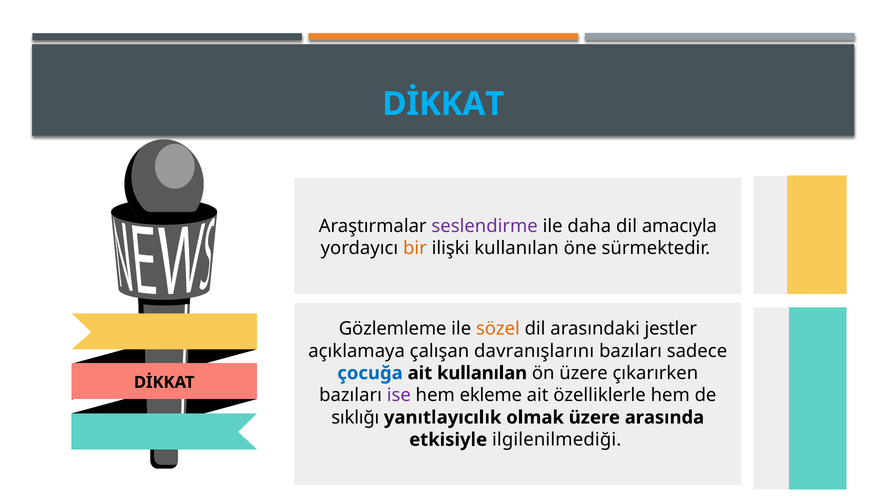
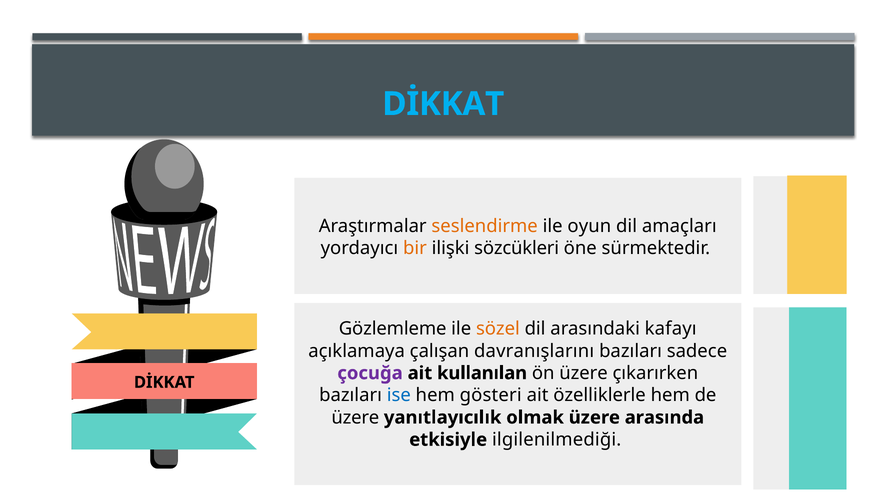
seslendirme colour: purple -> orange
daha: daha -> oyun
amacıyla: amacıyla -> amaçları
ilişki kullanılan: kullanılan -> sözcükleri
jestler: jestler -> kafayı
çocuğa colour: blue -> purple
ise colour: purple -> blue
ekleme: ekleme -> gösteri
sıklığı at (355, 417): sıklığı -> üzere
